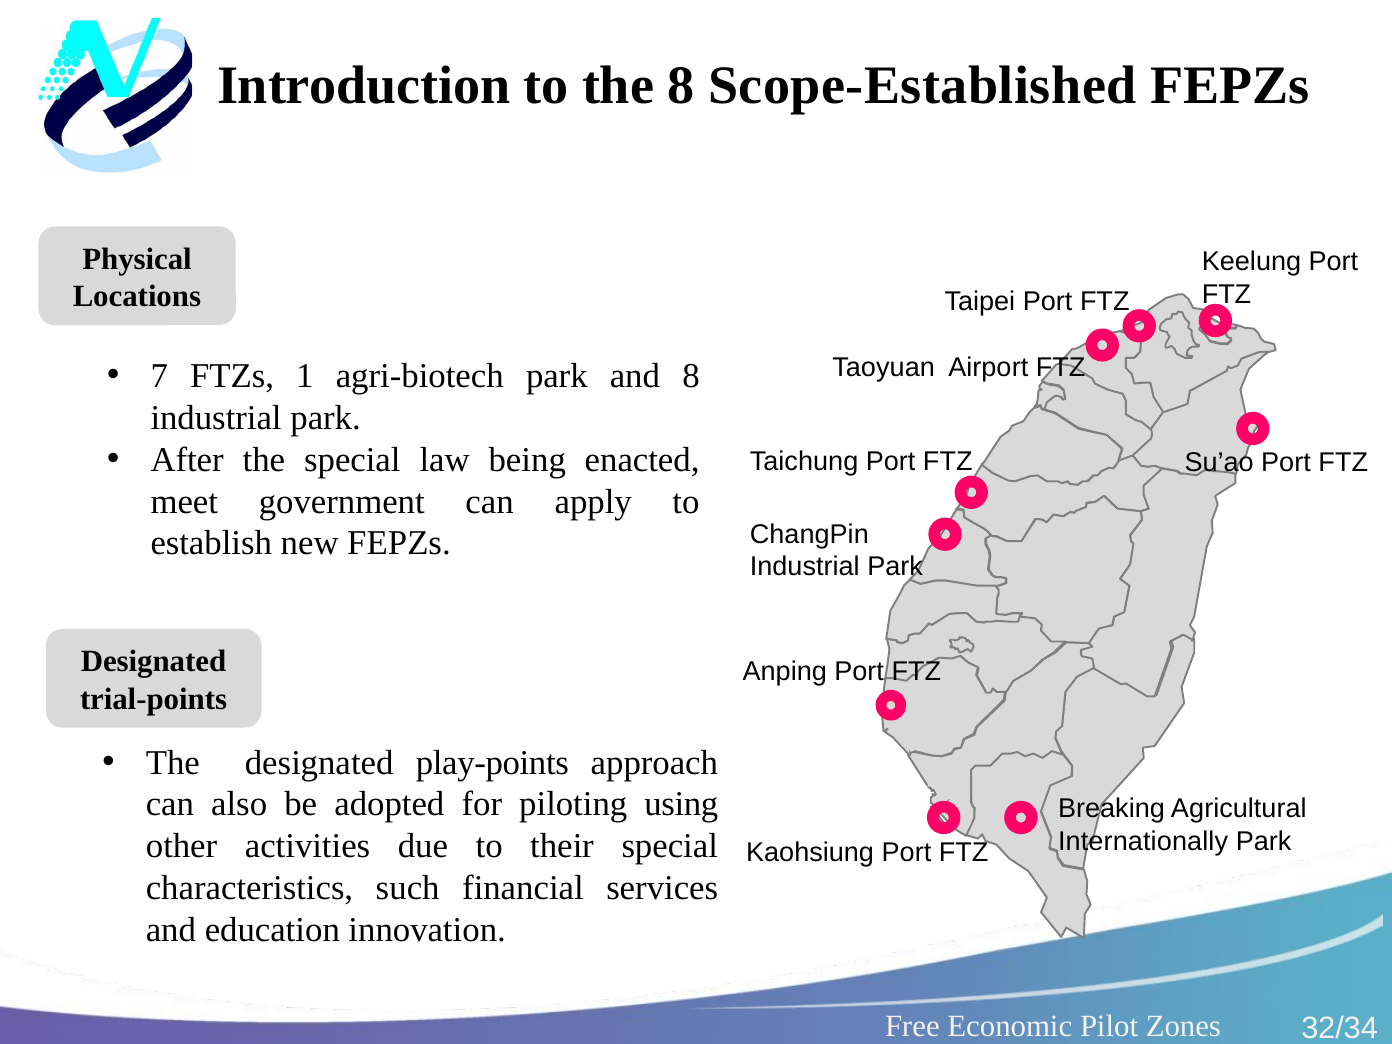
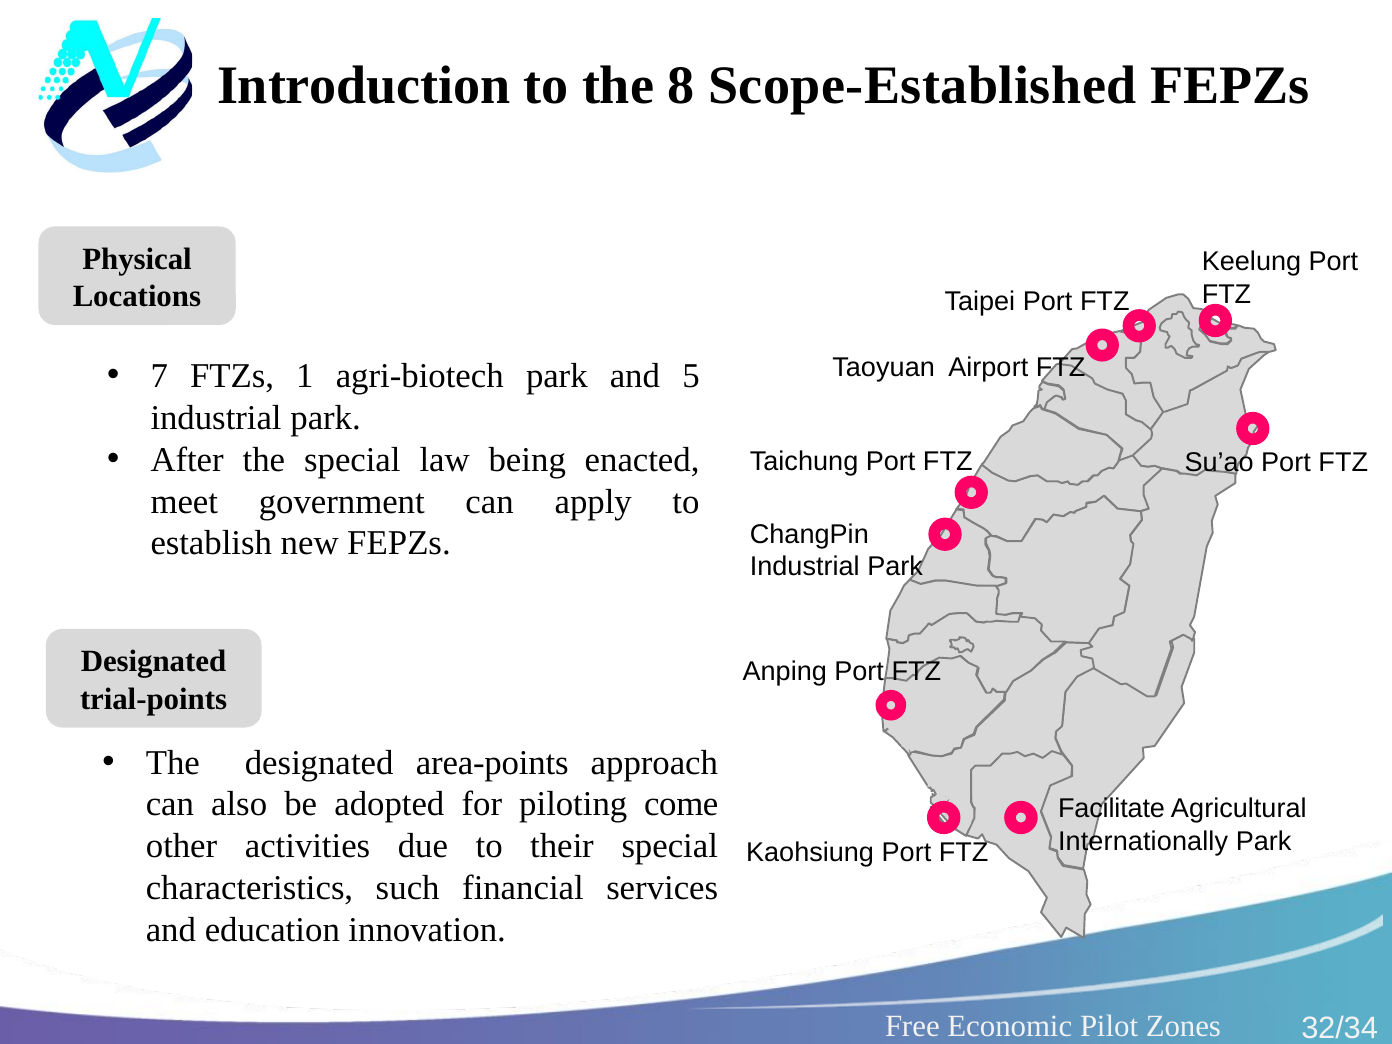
and 8: 8 -> 5
play-points: play-points -> area-points
using: using -> come
Breaking: Breaking -> Facilitate
